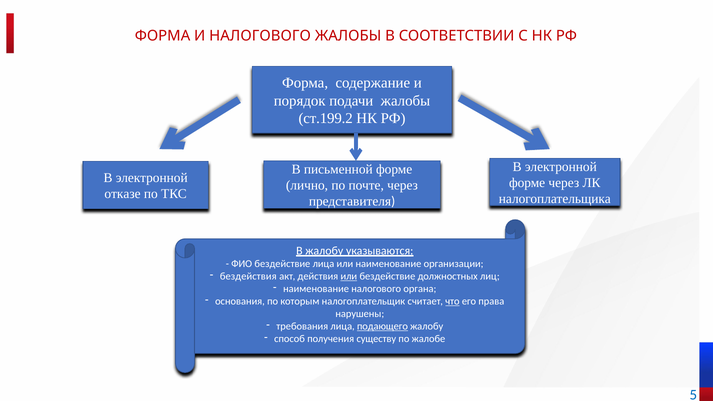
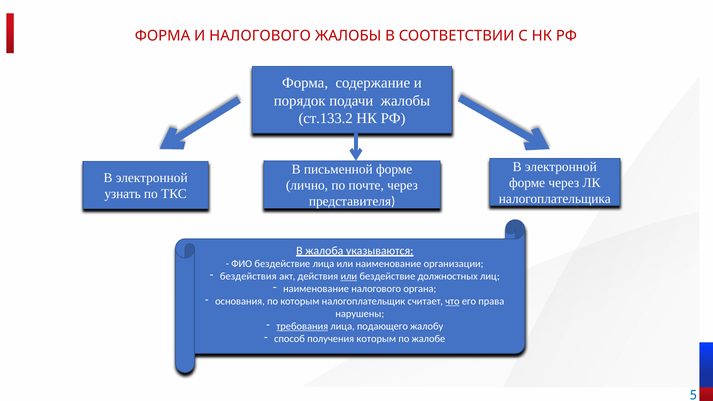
ст.199.2: ст.199.2 -> ст.133.2
отказе: отказе -> узнать
В жалобу: жалобу -> жалоба
требования underline: none -> present
подающего underline: present -> none
получения существу: существу -> которым
